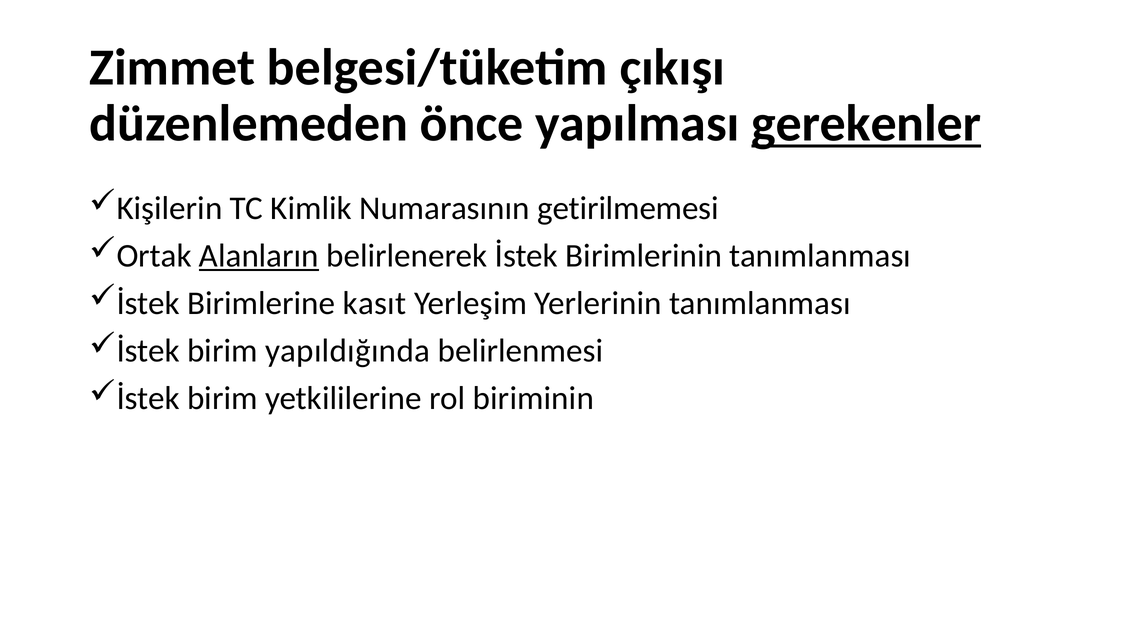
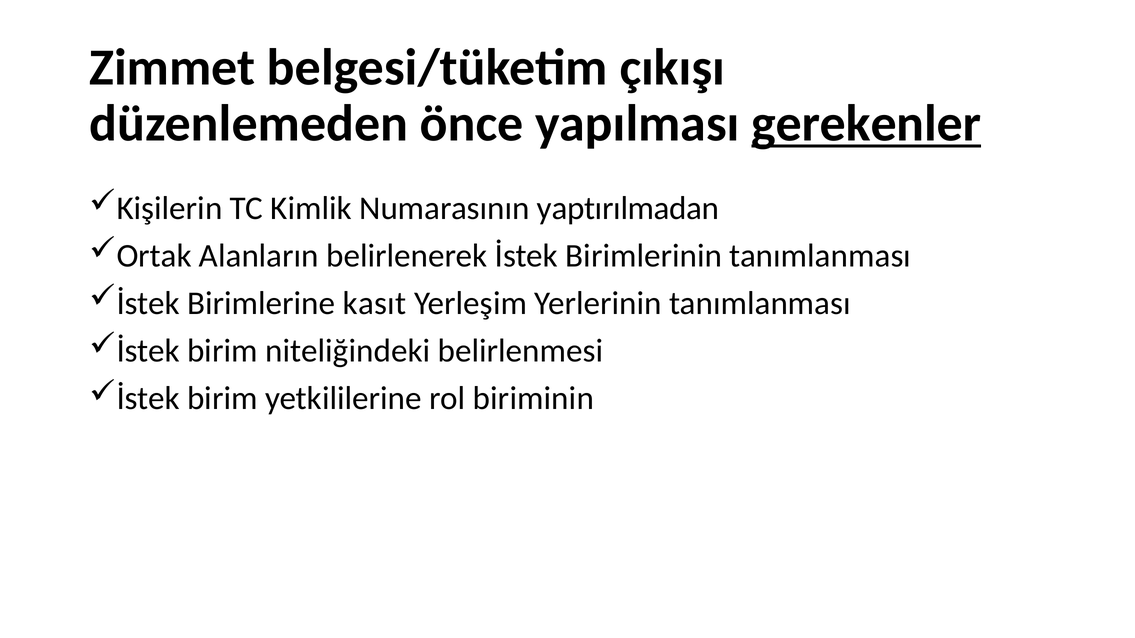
getirilmemesi: getirilmemesi -> yaptırılmadan
Alanların underline: present -> none
yapıldığında: yapıldığında -> niteliğindeki
